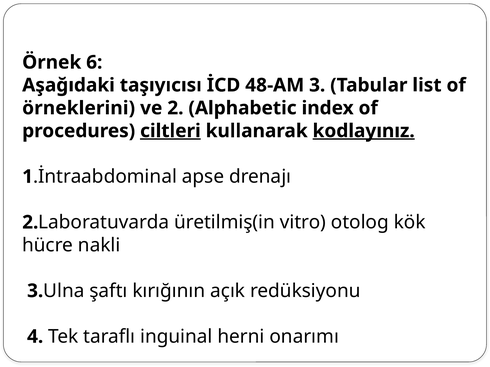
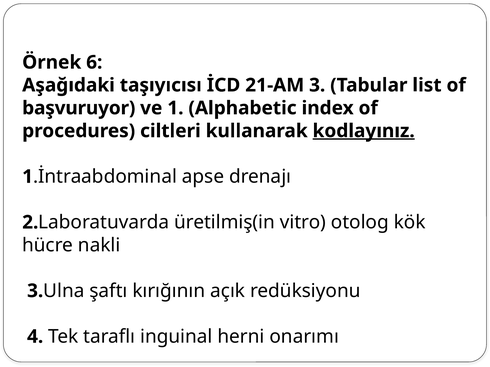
48-AM: 48-AM -> 21-AM
örneklerini: örneklerini -> başvuruyor
ve 2: 2 -> 1
ciltleri underline: present -> none
